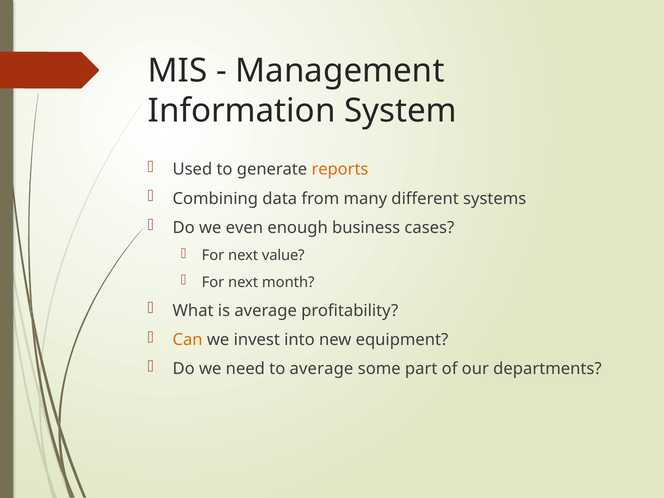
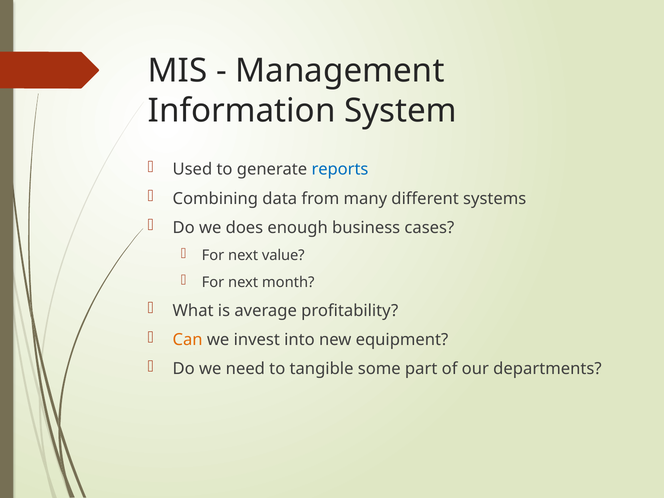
reports colour: orange -> blue
even: even -> does
to average: average -> tangible
